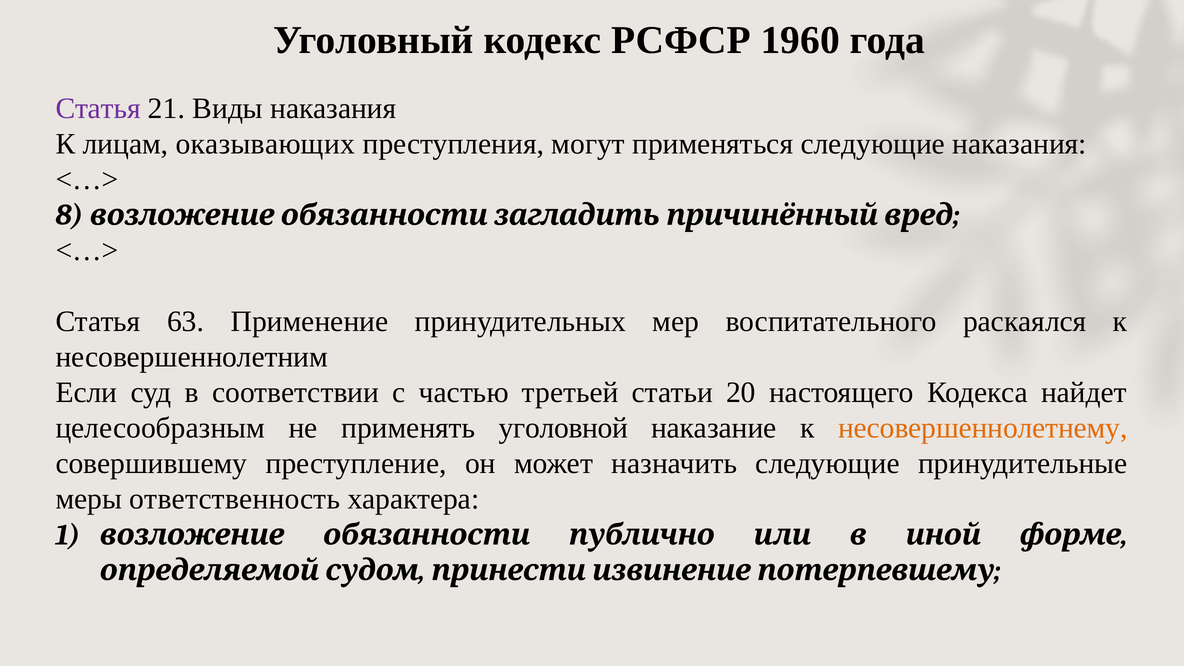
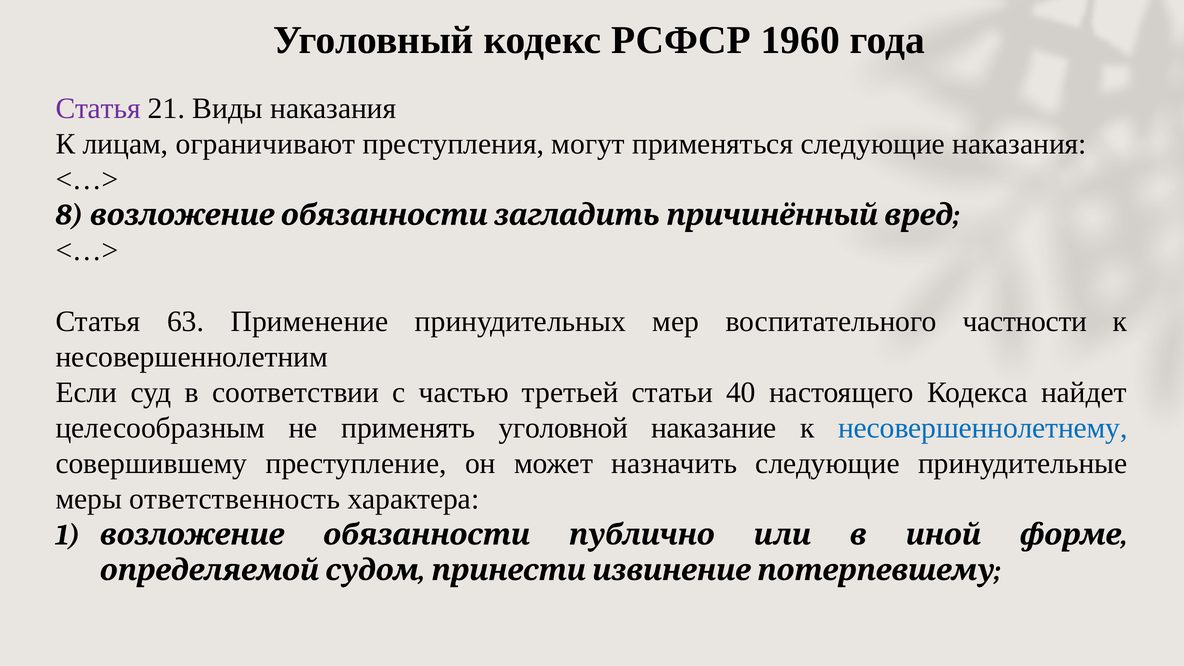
оказывающих: оказывающих -> ограничивают
раскаялся: раскаялся -> частности
20: 20 -> 40
несовершеннолетнему colour: orange -> blue
